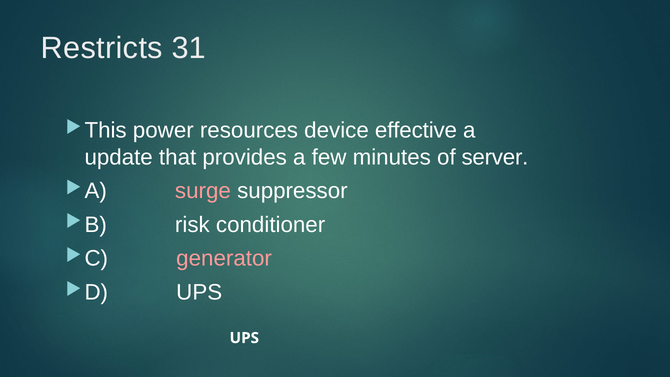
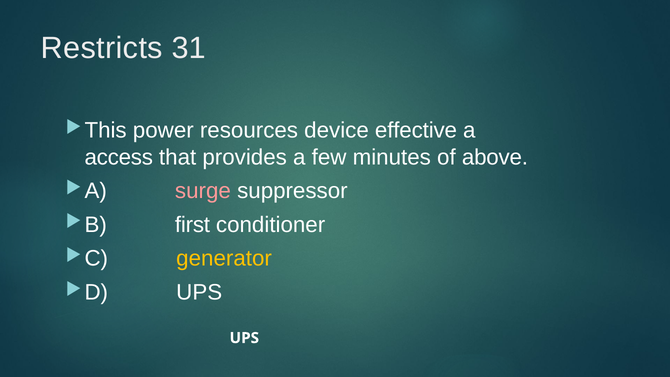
update: update -> access
server: server -> above
risk: risk -> first
generator colour: pink -> yellow
